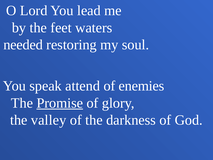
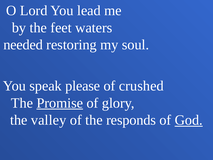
attend: attend -> please
enemies: enemies -> crushed
darkness: darkness -> responds
God underline: none -> present
